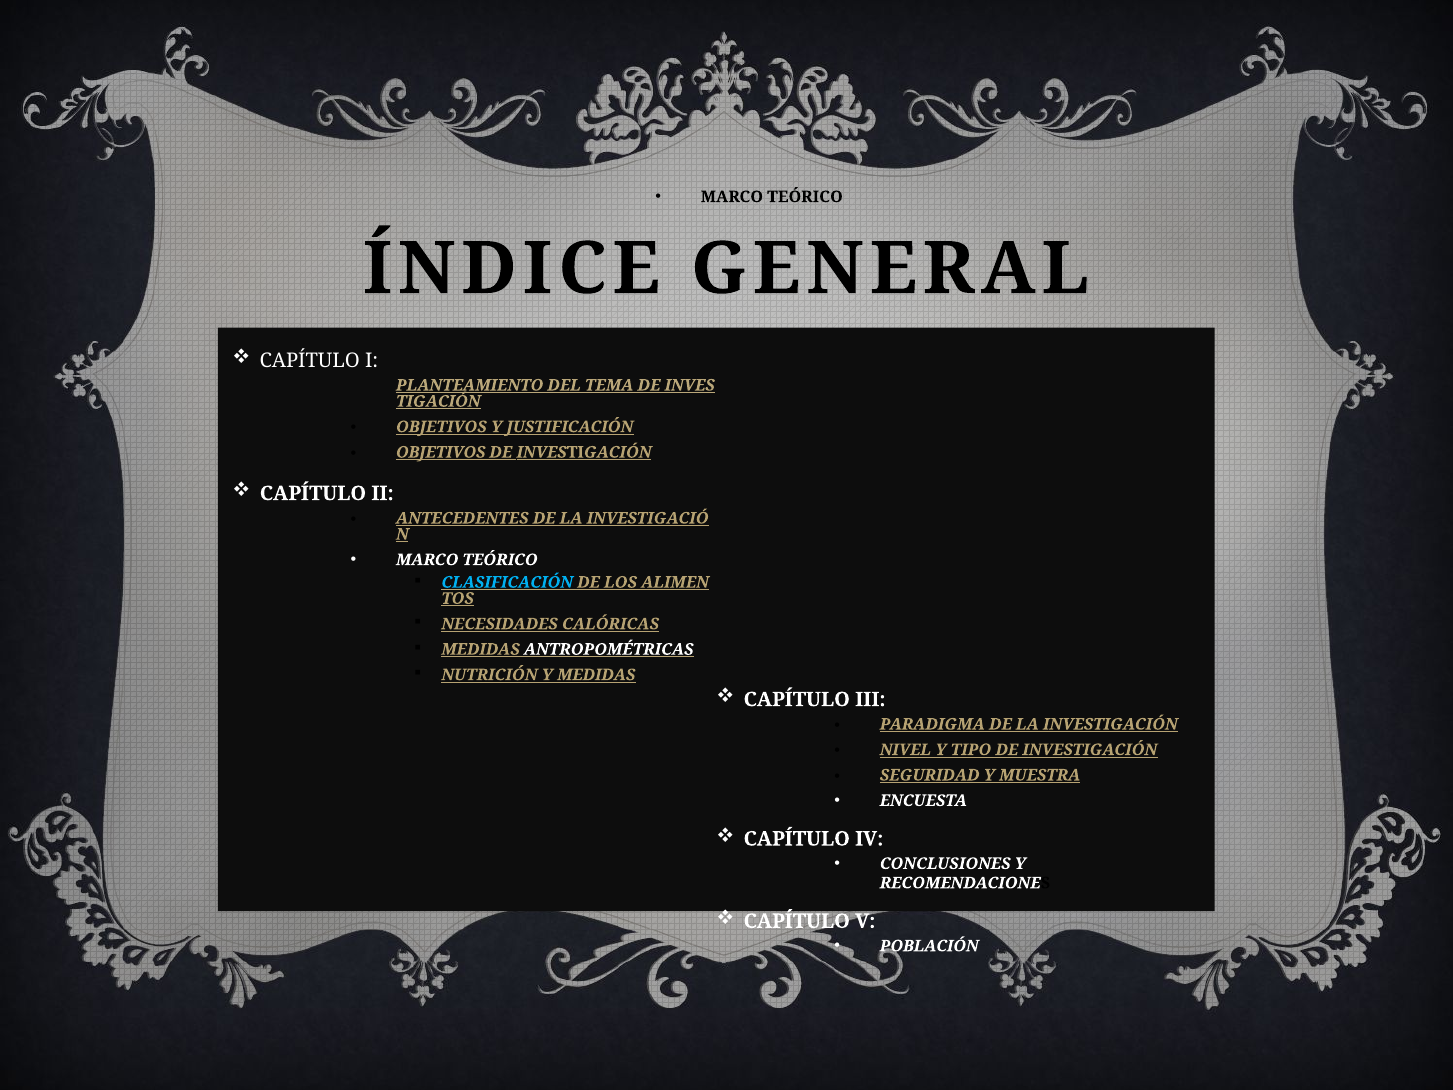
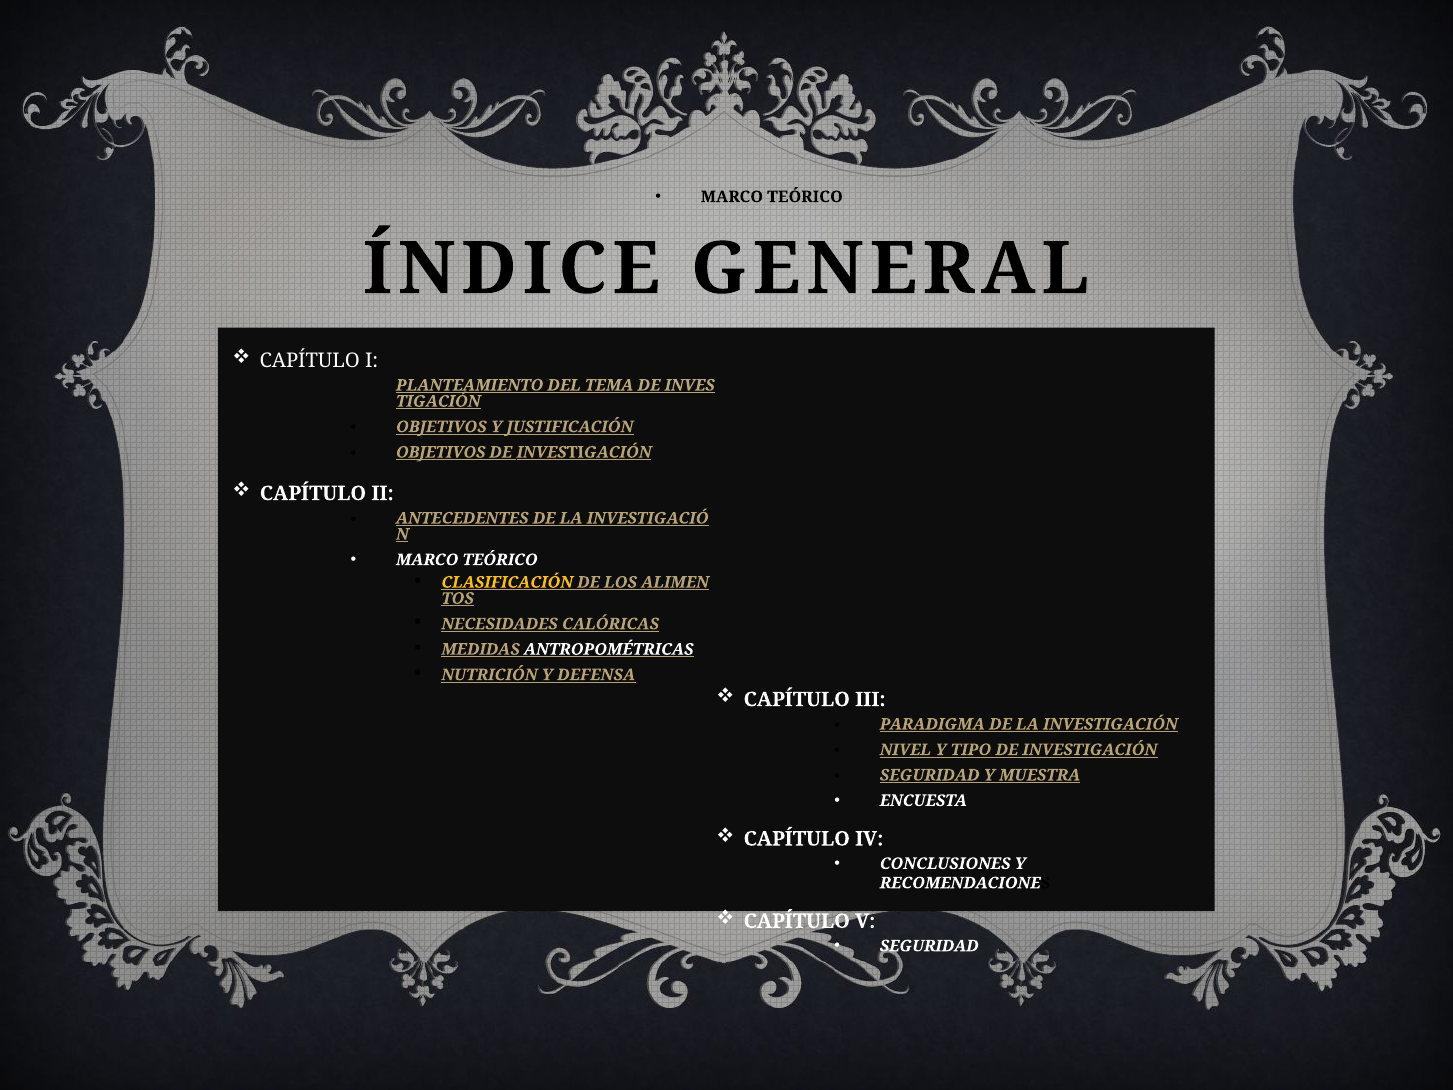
CLASIFICACIÓN colour: light blue -> yellow
Y MEDIDAS: MEDIDAS -> DEFENSA
POBLACIÓN at (929, 946): POBLACIÓN -> SEGURIDAD
